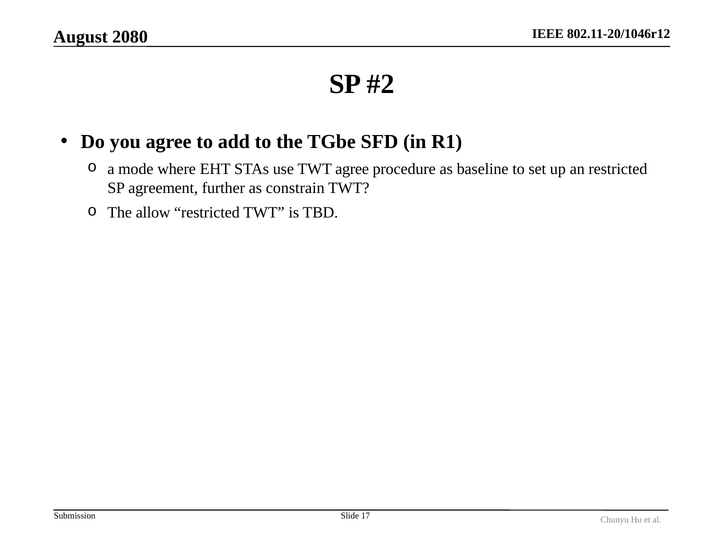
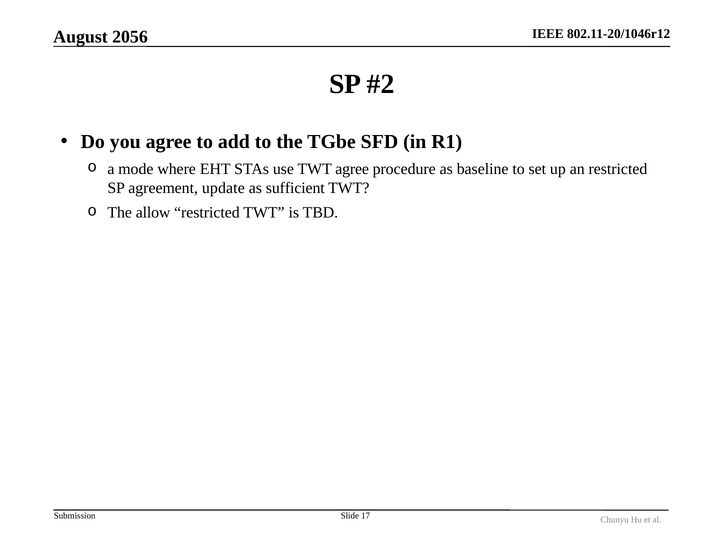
2080: 2080 -> 2056
further: further -> update
constrain: constrain -> sufficient
